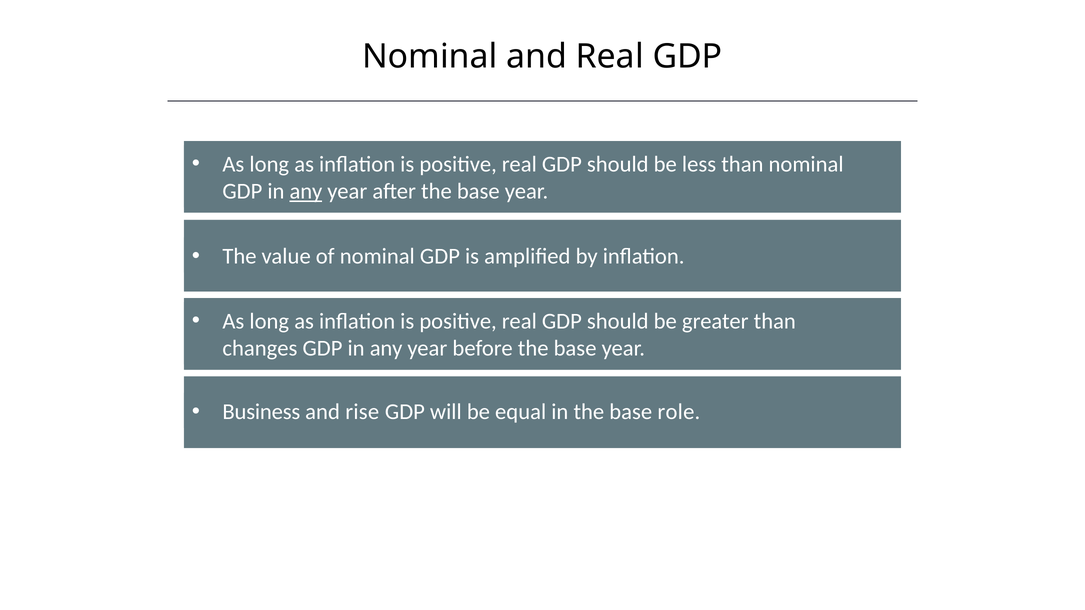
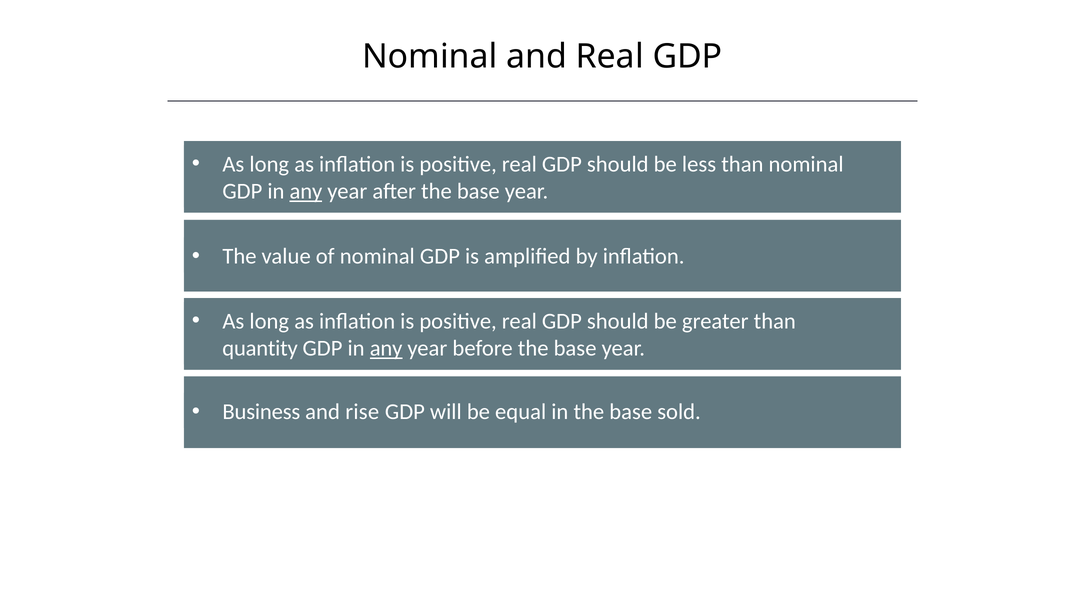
changes: changes -> quantity
any at (386, 349) underline: none -> present
role: role -> sold
